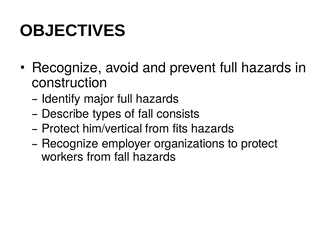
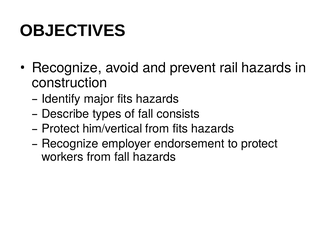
prevent full: full -> rail
major full: full -> fits
organizations: organizations -> endorsement
